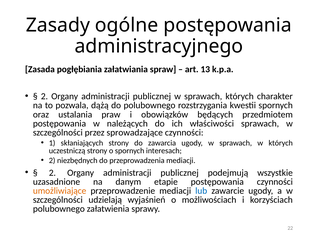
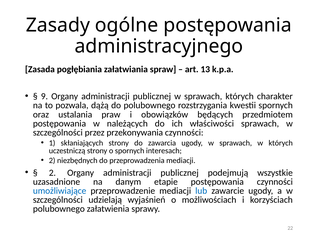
2 at (44, 96): 2 -> 9
sprowadzające: sprowadzające -> przekonywania
umożliwiające colour: orange -> blue
